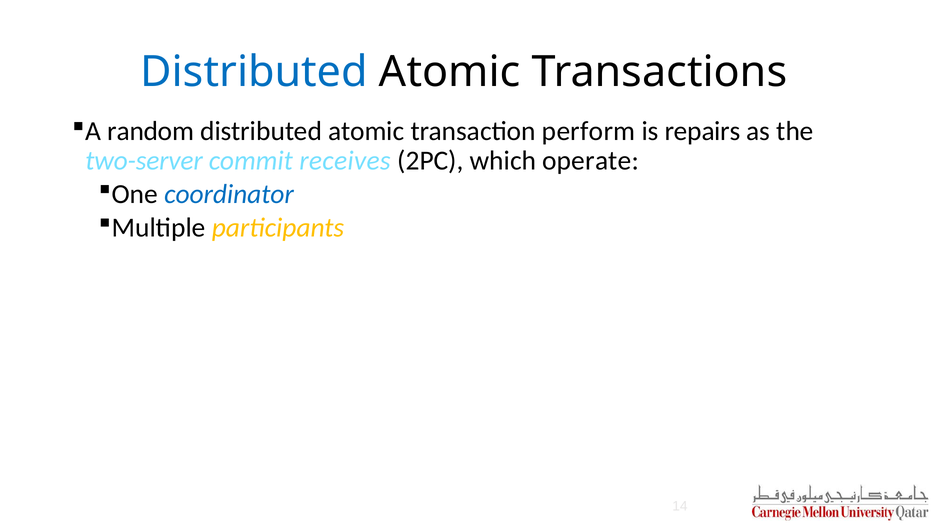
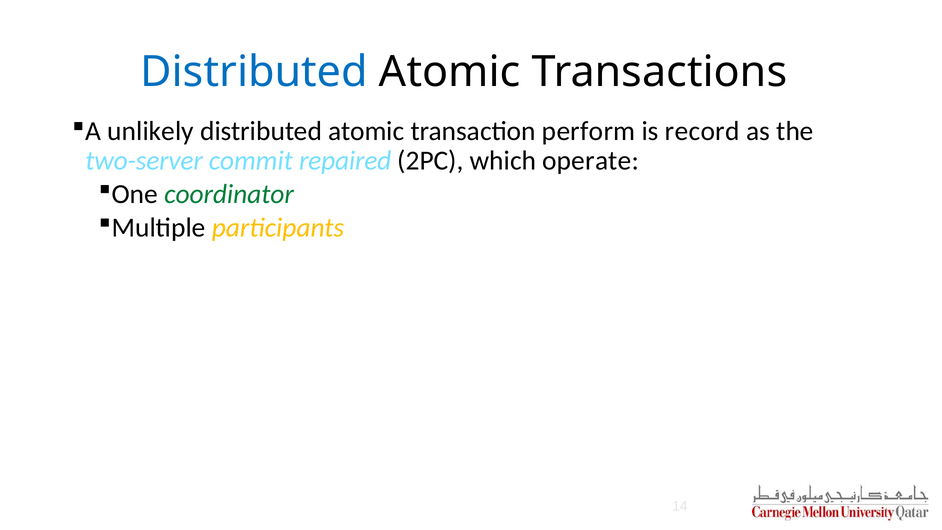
random: random -> unlikely
repairs: repairs -> record
receives: receives -> repaired
coordinator colour: blue -> green
